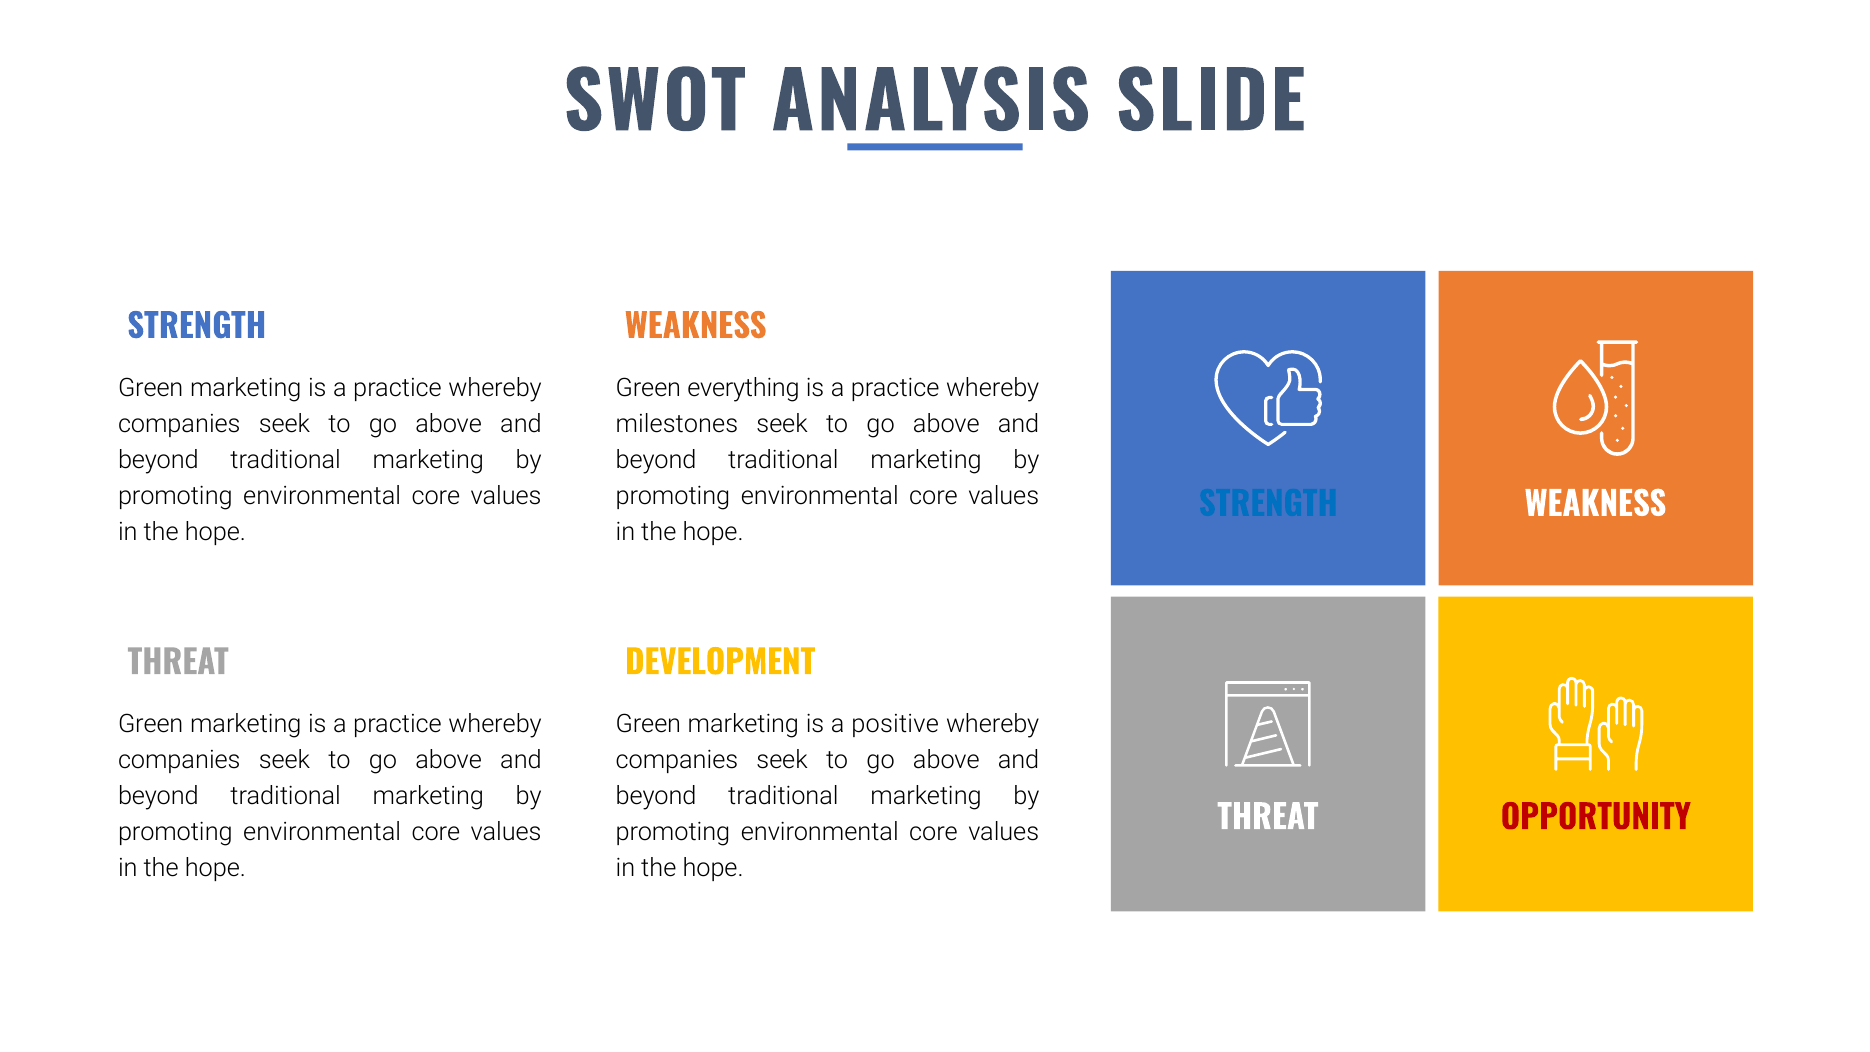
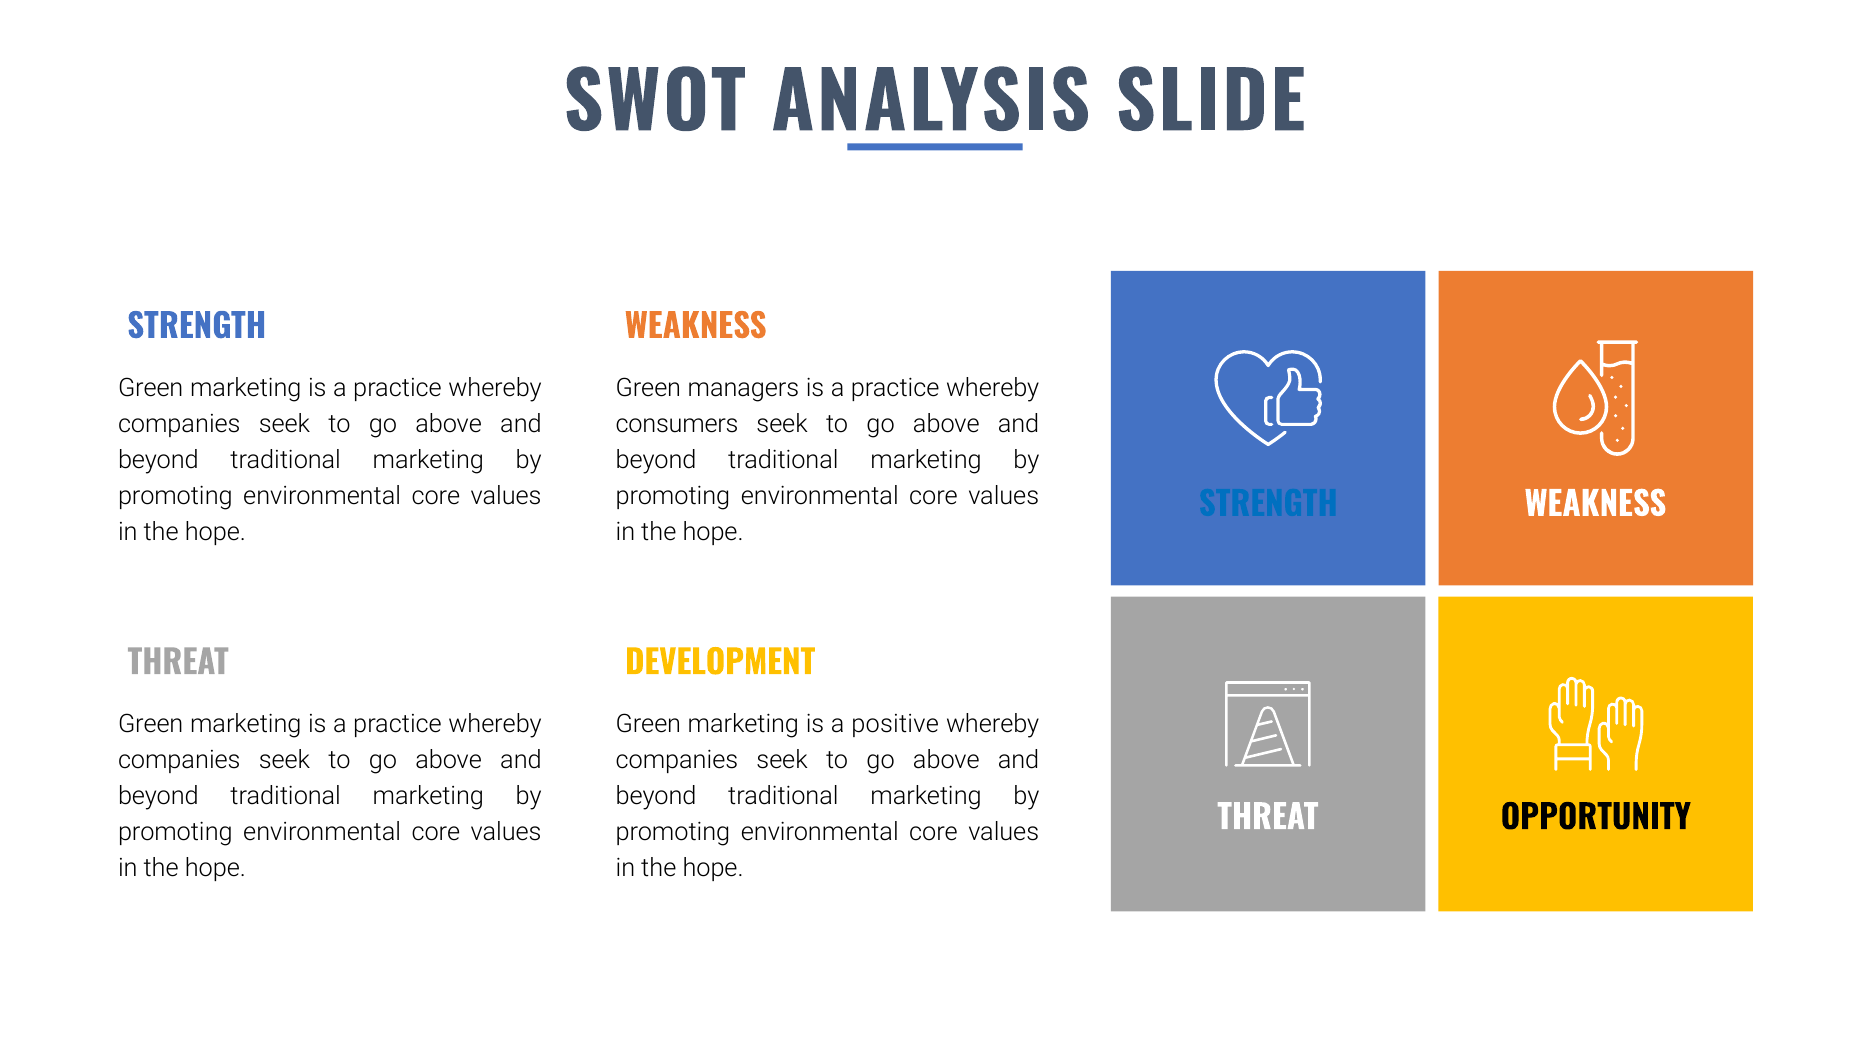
everything: everything -> managers
milestones: milestones -> consumers
OPPORTUNITY colour: red -> black
